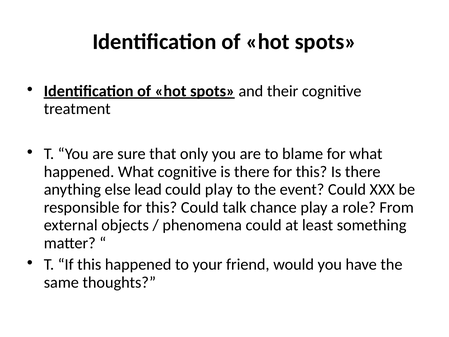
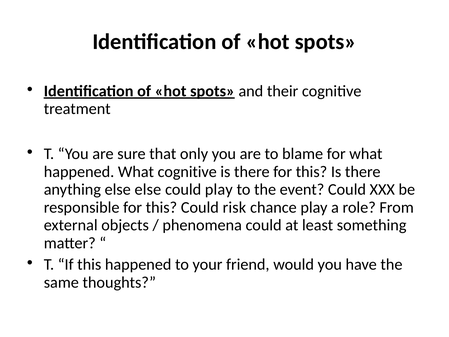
else lead: lead -> else
talk: talk -> risk
